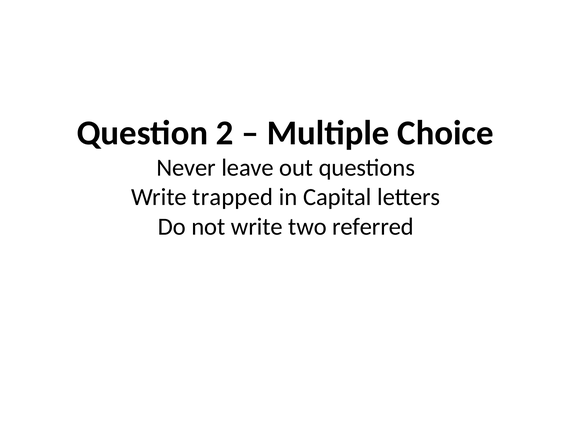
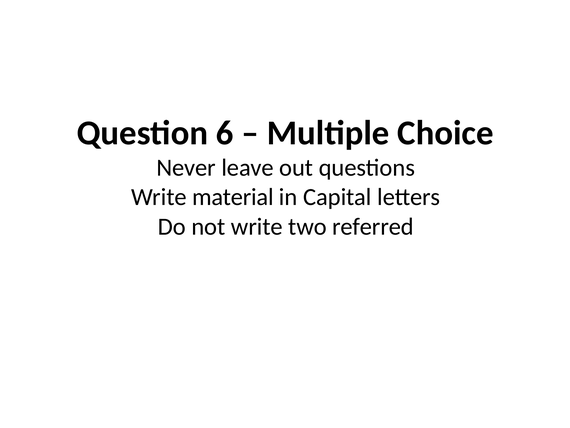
2: 2 -> 6
trapped: trapped -> material
